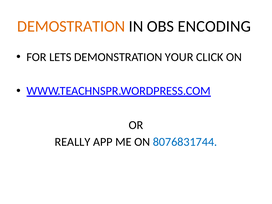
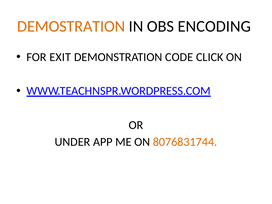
LETS: LETS -> EXIT
YOUR: YOUR -> CODE
REALLY: REALLY -> UNDER
8076831744 colour: blue -> orange
